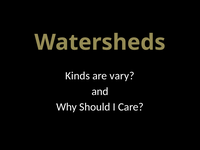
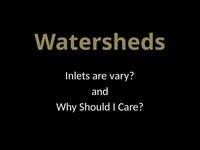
Kinds: Kinds -> Inlets
